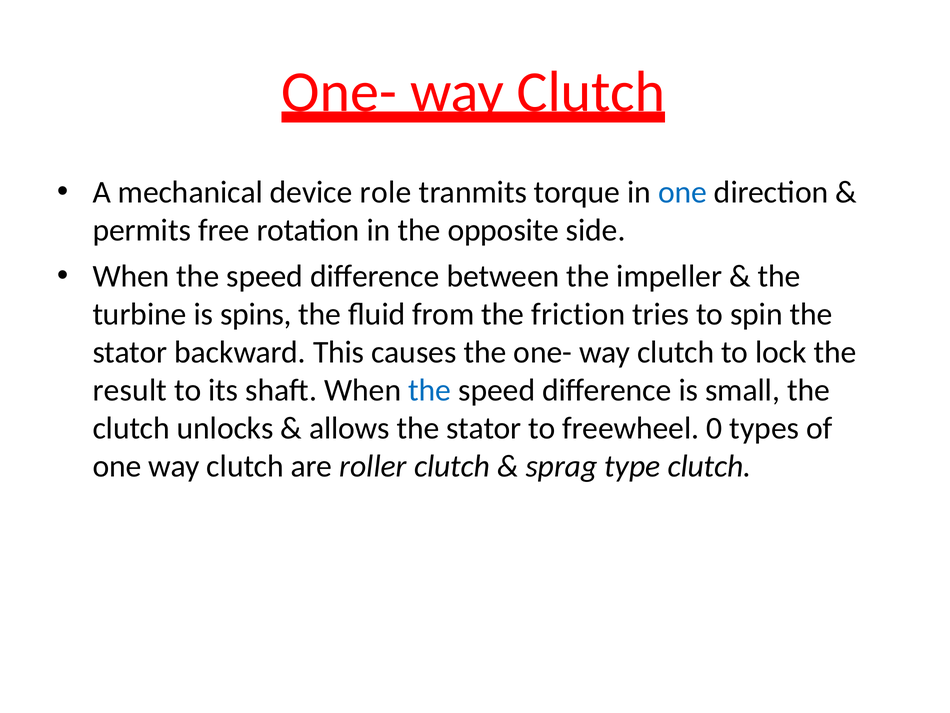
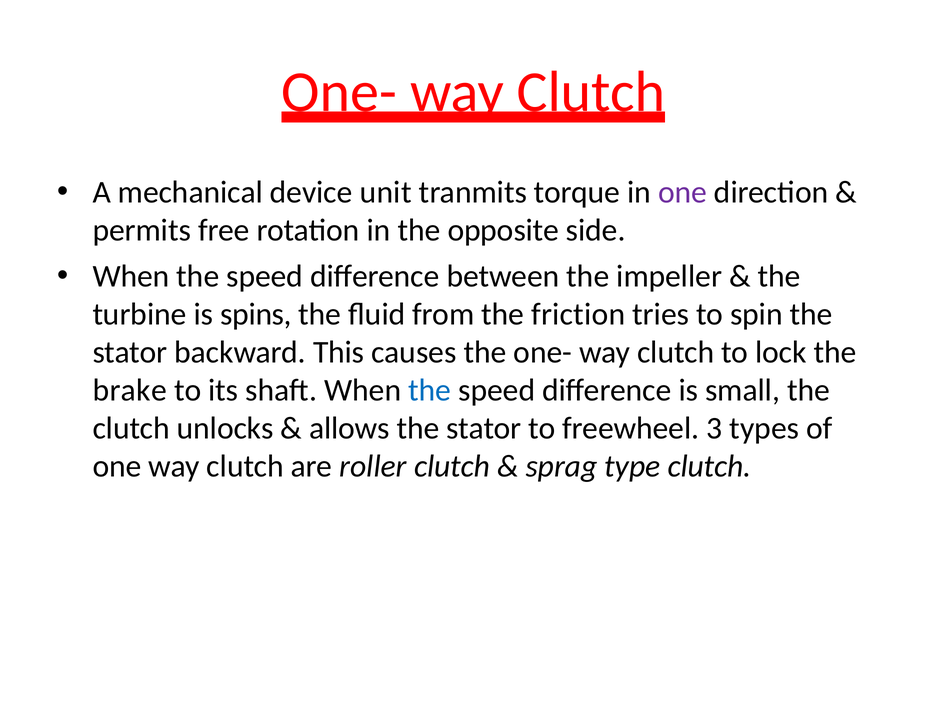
role: role -> unit
one at (683, 192) colour: blue -> purple
result: result -> brake
0: 0 -> 3
